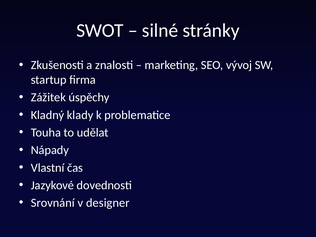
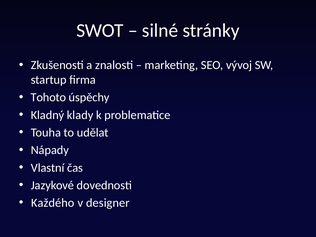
Zážitek: Zážitek -> Tohoto
Srovnání: Srovnání -> Každého
